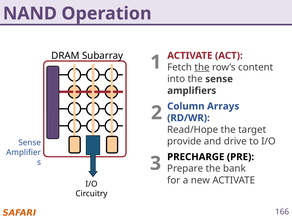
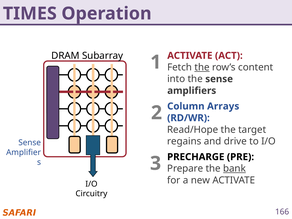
NAND: NAND -> TIMES
provide: provide -> regains
bank underline: none -> present
